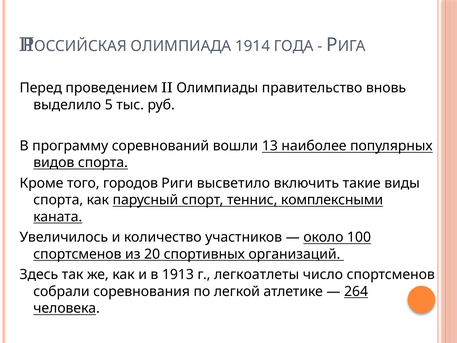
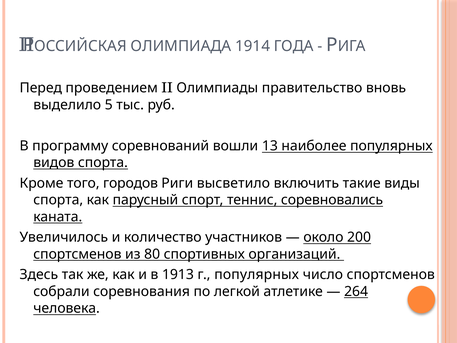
комплексными: комплексными -> соревновались
100: 100 -> 200
20: 20 -> 80
г легкоатлеты: легкоатлеты -> популярных
